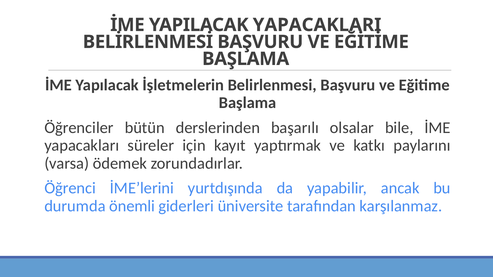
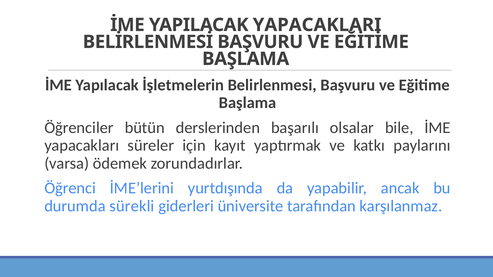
önemli: önemli -> sürekli
